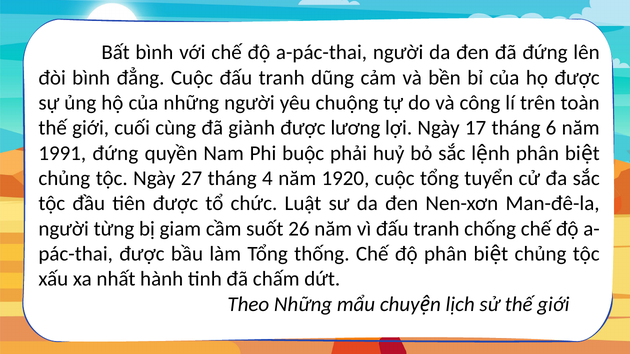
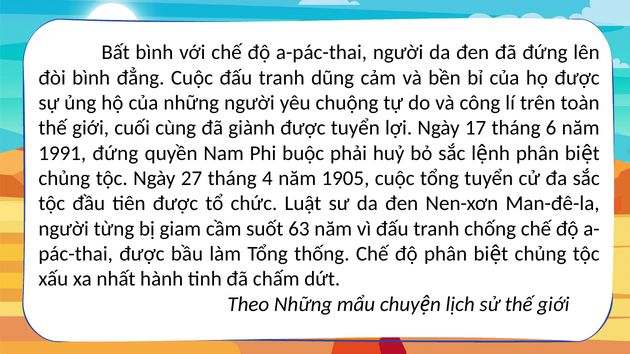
được lương: lương -> tuyển
1920: 1920 -> 1905
26: 26 -> 63
